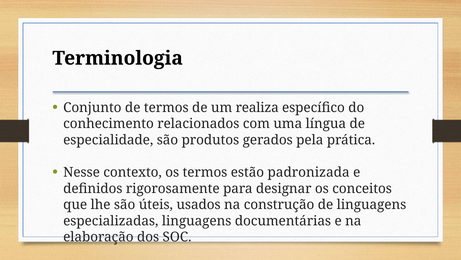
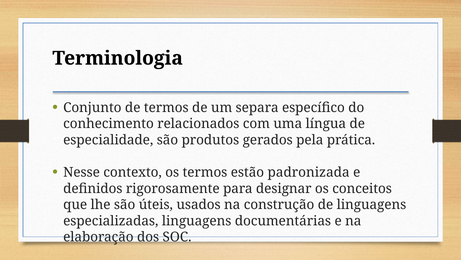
realiza: realiza -> separa
